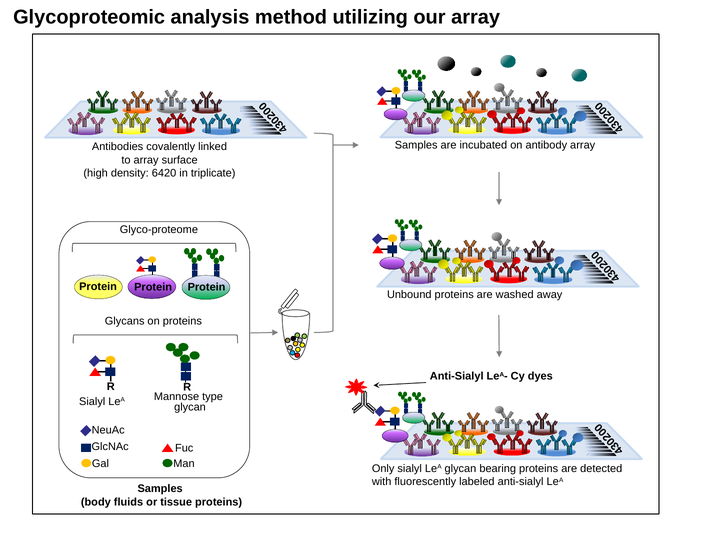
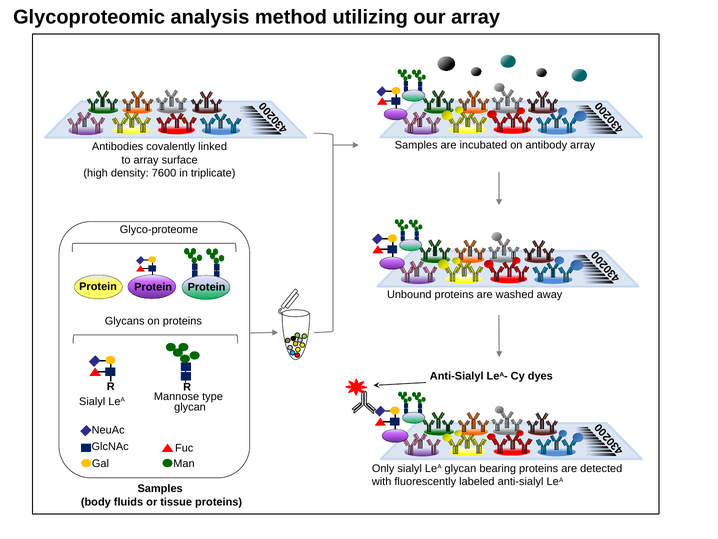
6420: 6420 -> 7600
